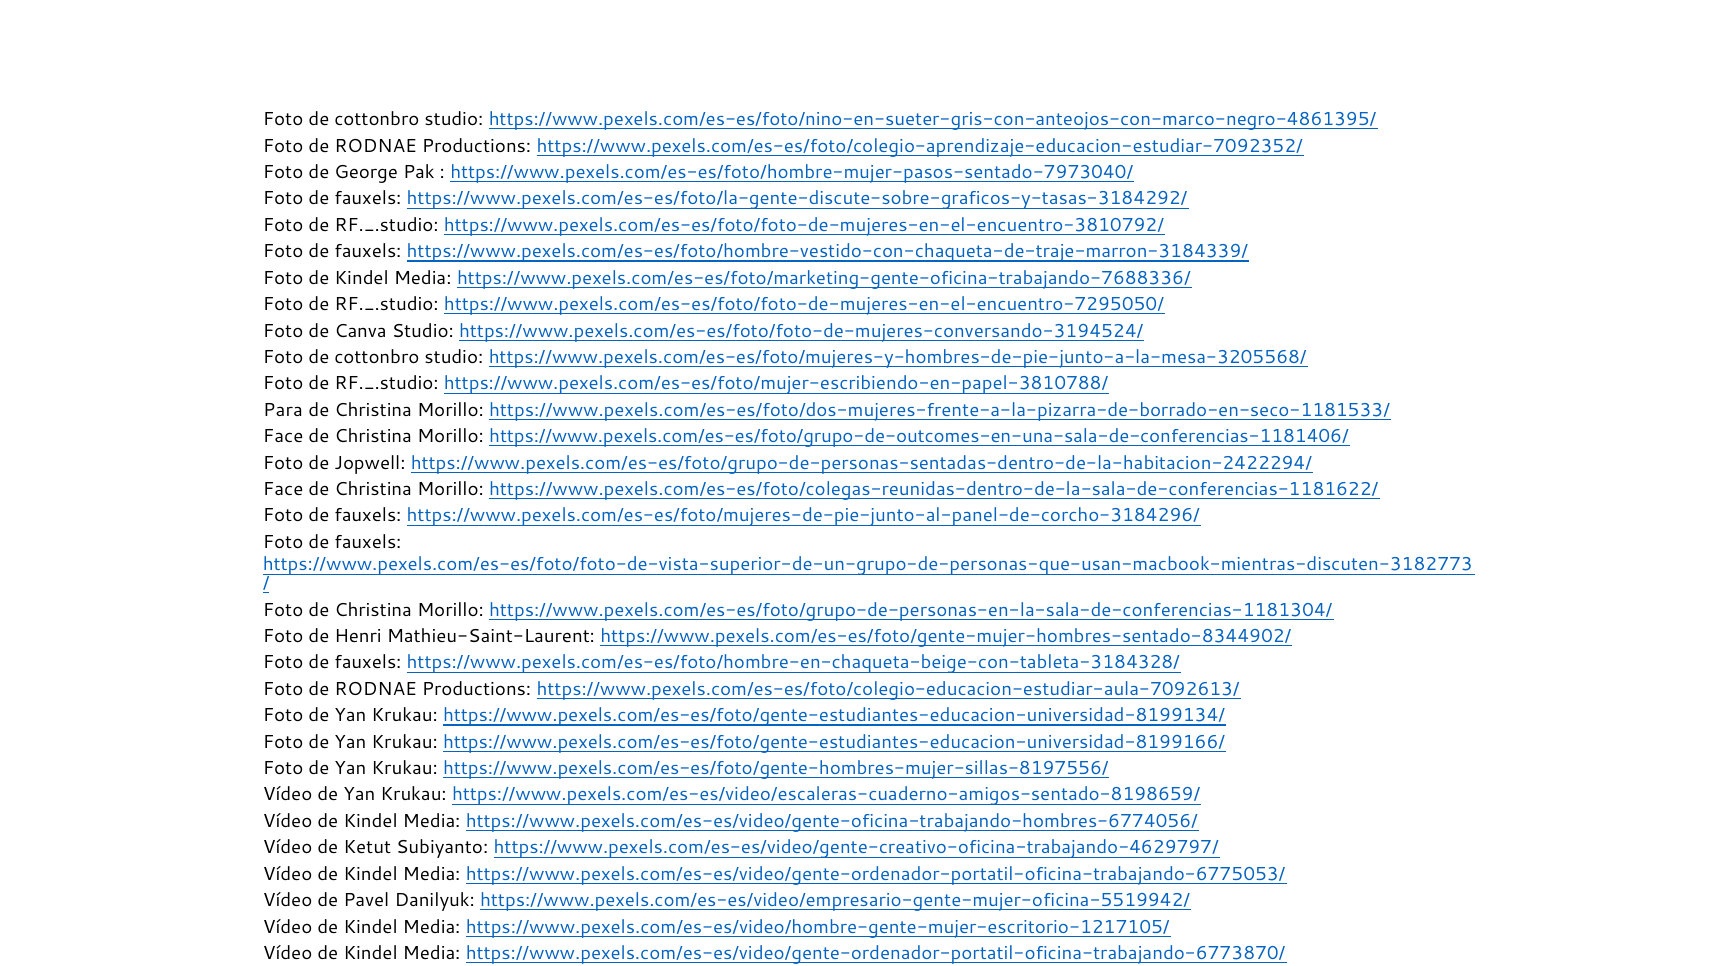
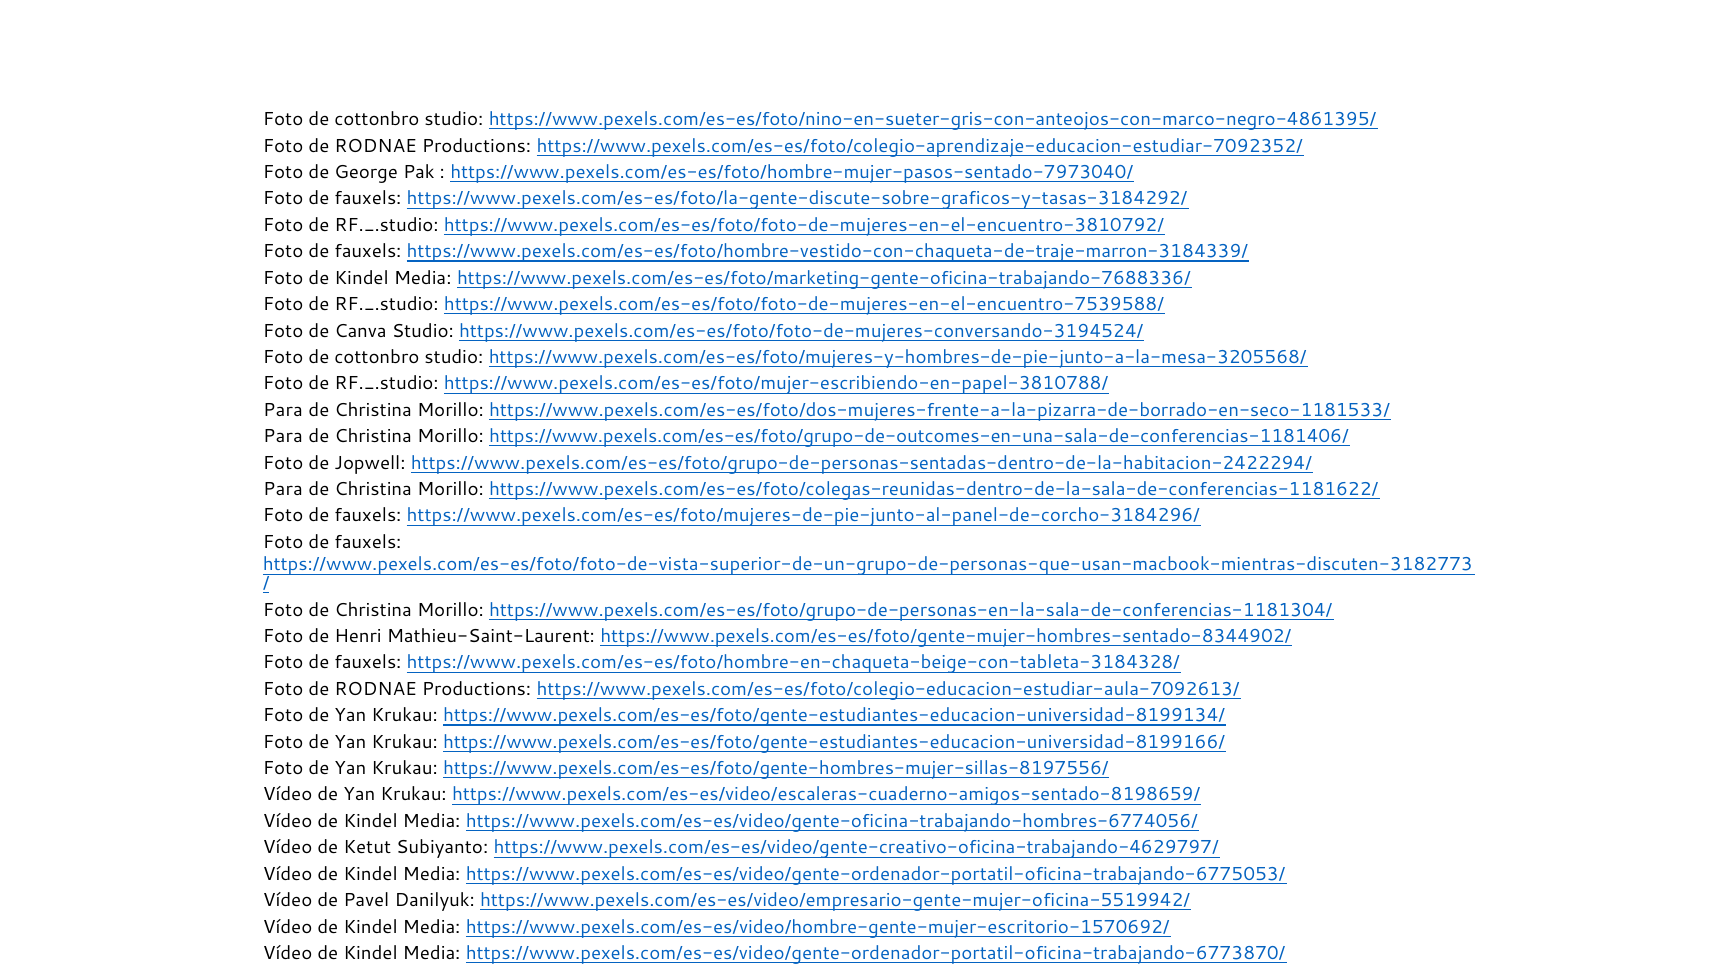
https://www.pexels.com/es-es/foto/foto-de-mujeres-en-el-encuentro-7295050/: https://www.pexels.com/es-es/foto/foto-de-mujeres-en-el-encuentro-7295050/ -> https://www.pexels.com/es-es/foto/foto-de-mujeres-en-el-encuentro-7539588/
Face at (283, 437): Face -> Para
Face at (283, 490): Face -> Para
https://www.pexels.com/es-es/video/hombre-gente-mujer-escritorio-1217105/: https://www.pexels.com/es-es/video/hombre-gente-mujer-escritorio-1217105/ -> https://www.pexels.com/es-es/video/hombre-gente-mujer-escritorio-1570692/
